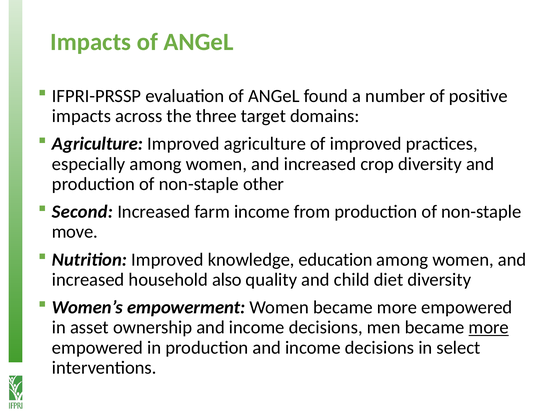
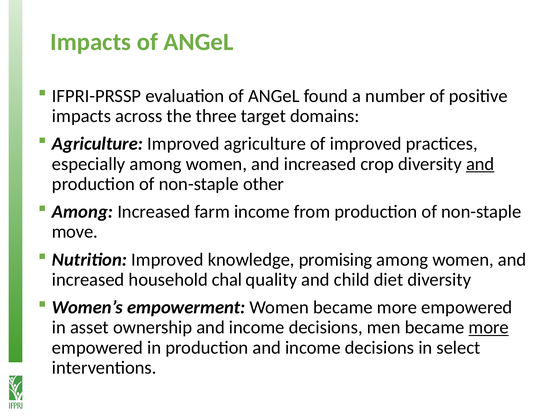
and at (480, 164) underline: none -> present
Second at (82, 212): Second -> Among
education: education -> promising
also: also -> chal
